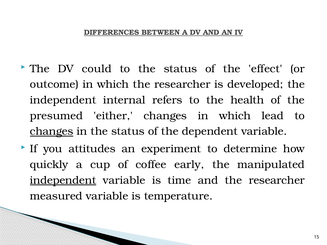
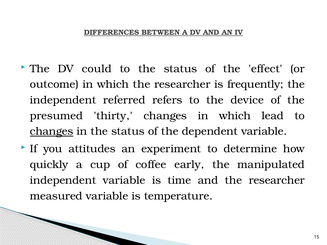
developed: developed -> frequently
internal: internal -> referred
health: health -> device
either: either -> thirty
independent at (63, 180) underline: present -> none
